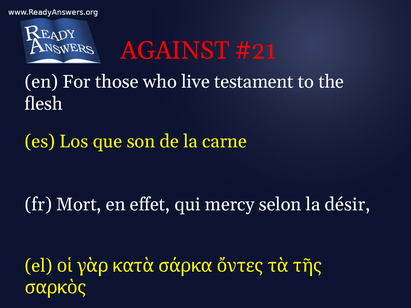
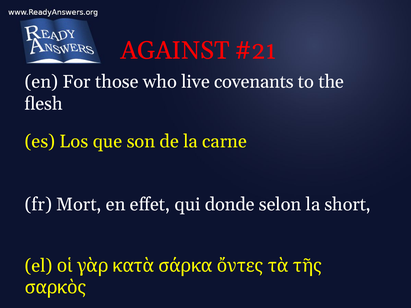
testament: testament -> covenants
mercy: mercy -> donde
désir: désir -> short
